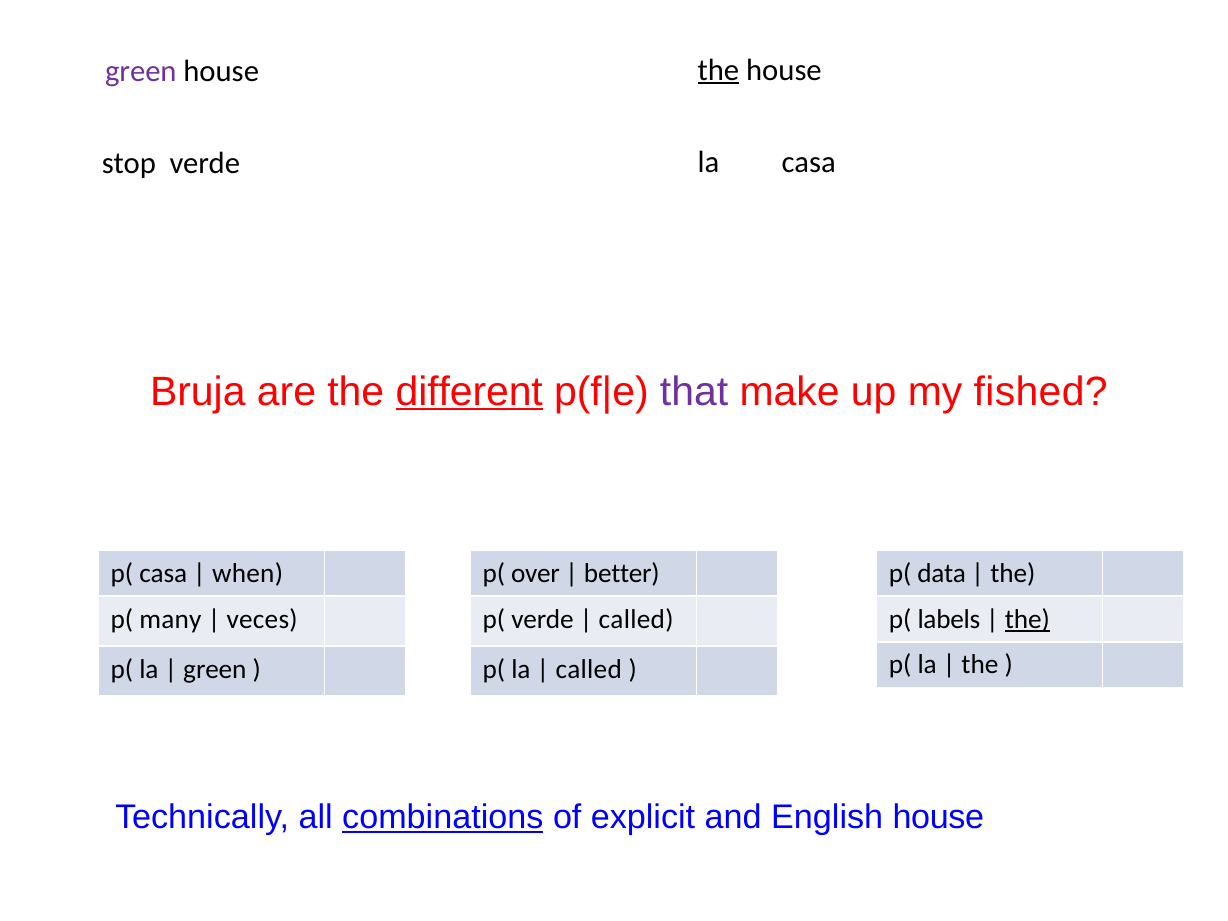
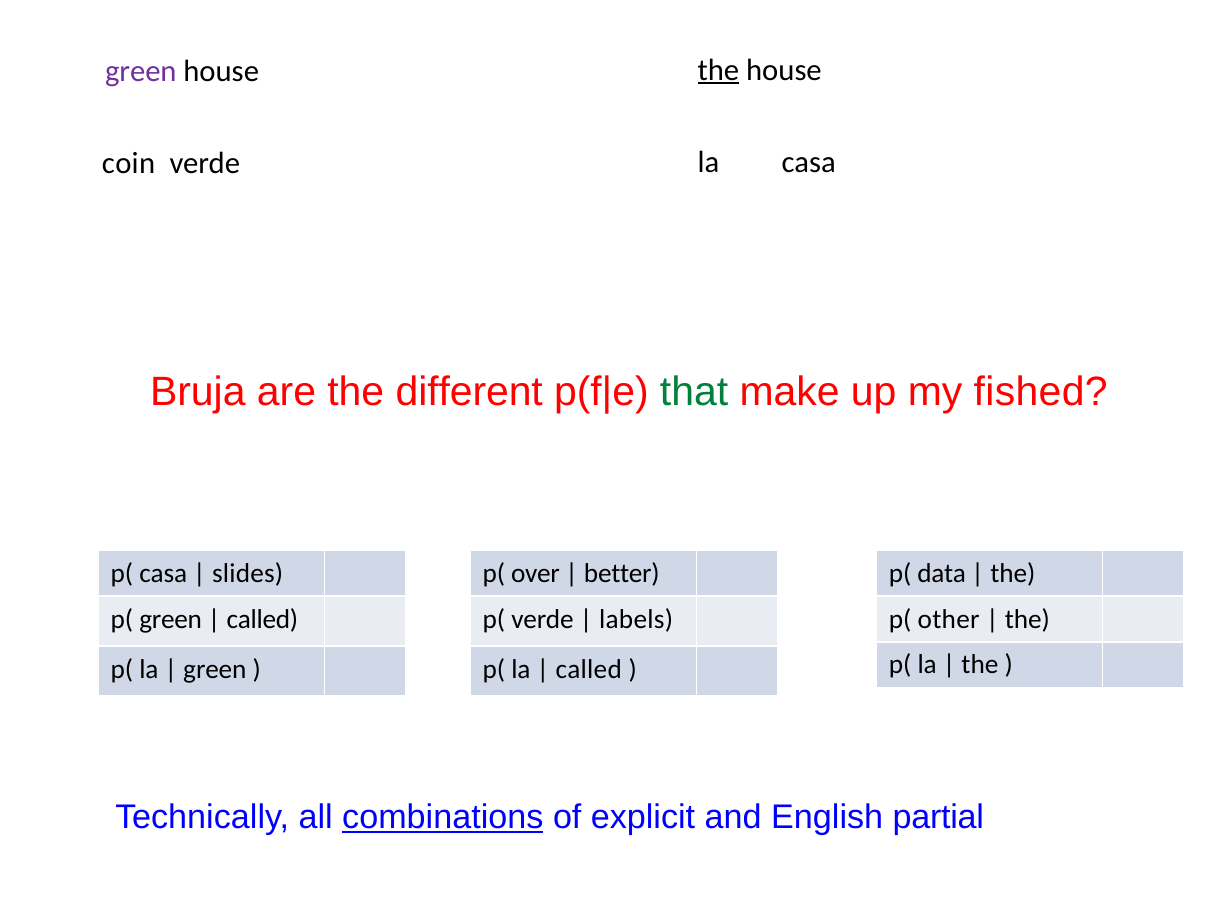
stop: stop -> coin
different underline: present -> none
that colour: purple -> green
when: when -> slides
p( many: many -> green
veces at (262, 619): veces -> called
called at (636, 619): called -> labels
labels: labels -> other
the at (1027, 619) underline: present -> none
English house: house -> partial
